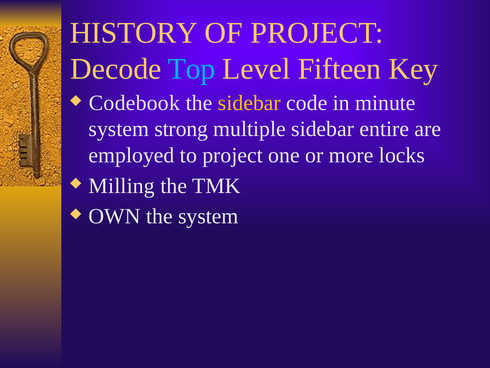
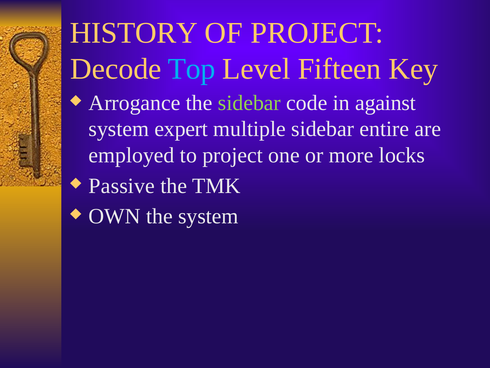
Codebook: Codebook -> Arrogance
sidebar at (249, 103) colour: yellow -> light green
minute: minute -> against
strong: strong -> expert
Milling: Milling -> Passive
